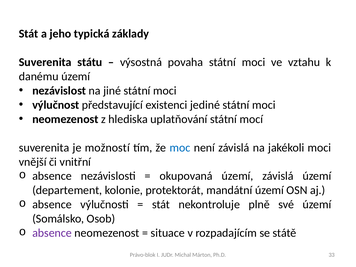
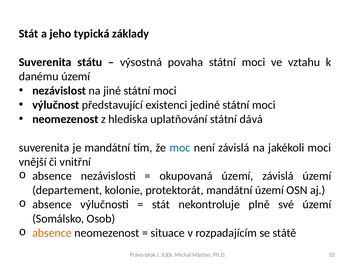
mocí: mocí -> dává
je možností: možností -> mandátní
absence at (52, 233) colour: purple -> orange
